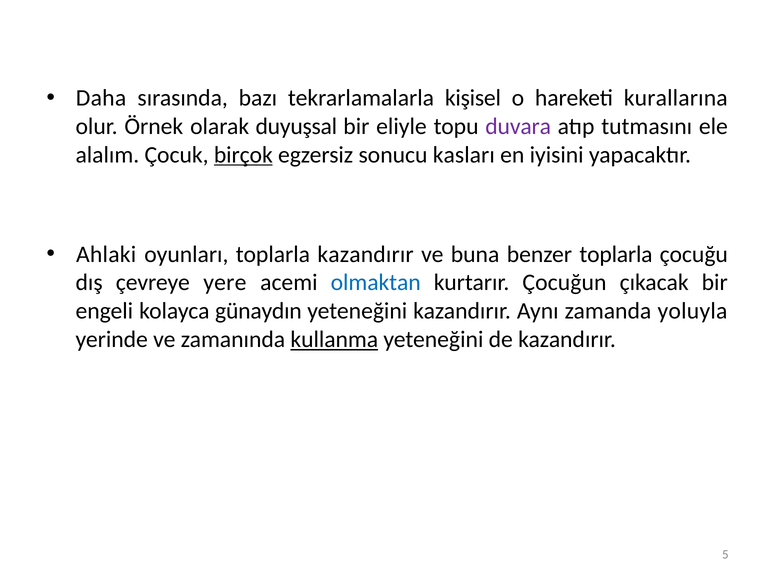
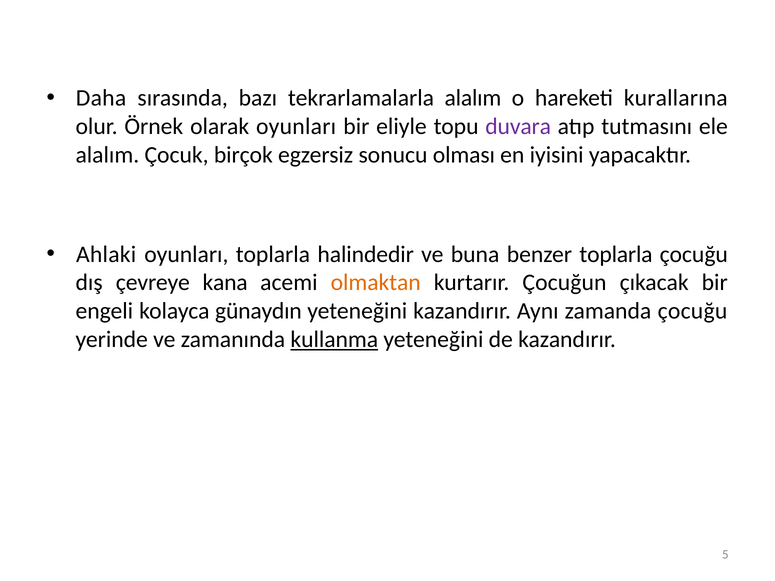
tekrarlamalarla kişisel: kişisel -> alalım
olarak duyuşsal: duyuşsal -> oyunları
birçok underline: present -> none
kasları: kasları -> olması
toplarla kazandırır: kazandırır -> halindedir
yere: yere -> kana
olmaktan colour: blue -> orange
zamanda yoluyla: yoluyla -> çocuğu
